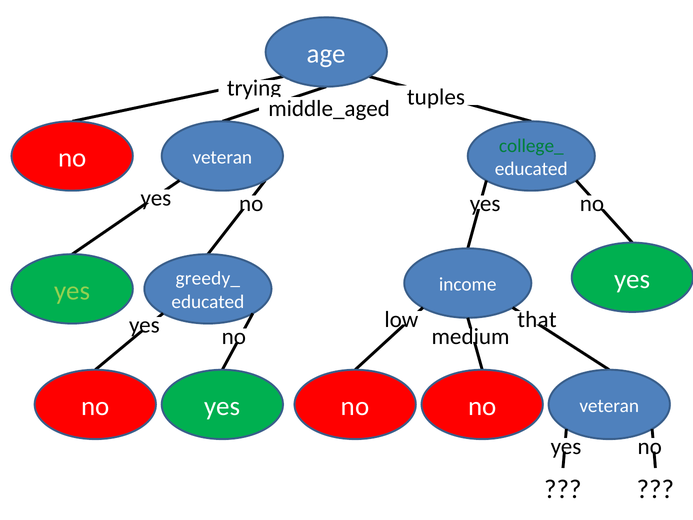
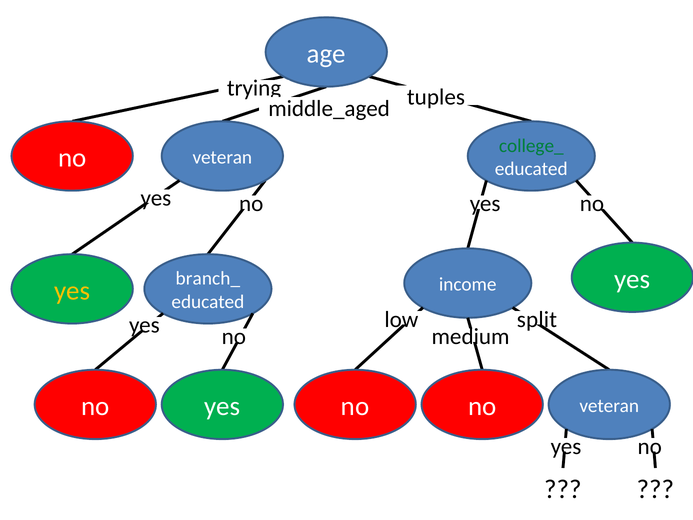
greedy_: greedy_ -> branch_
yes at (72, 291) colour: light green -> yellow
that: that -> split
